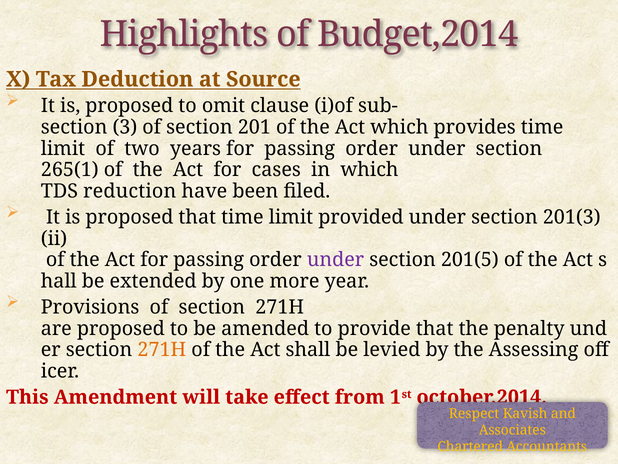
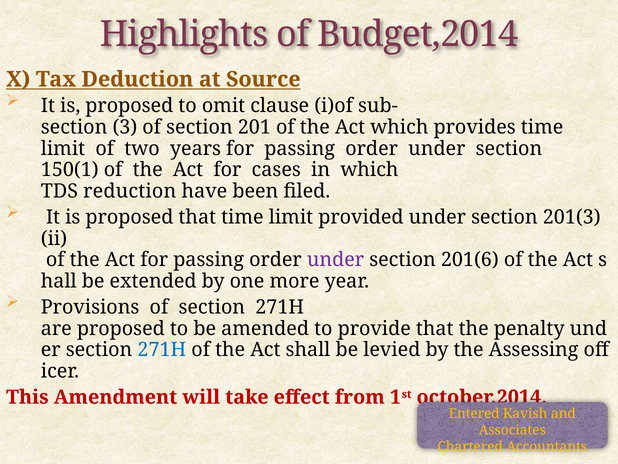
265(1: 265(1 -> 150(1
201(5: 201(5 -> 201(6
271H at (162, 350) colour: orange -> blue
Respect: Respect -> Entered
